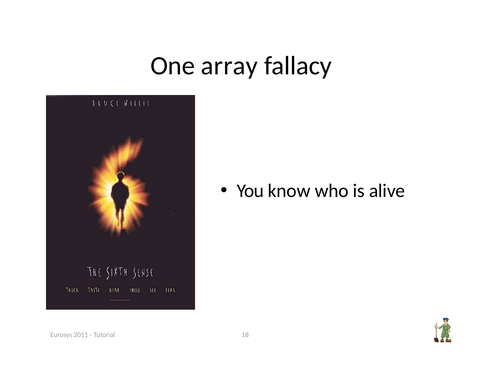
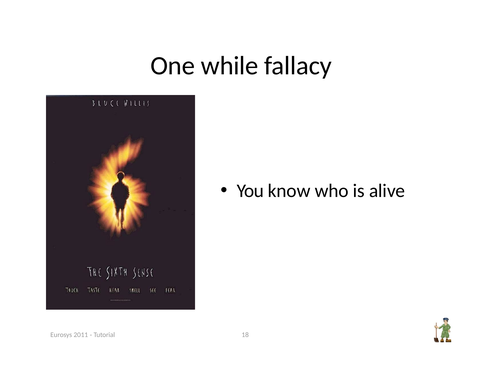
array: array -> while
